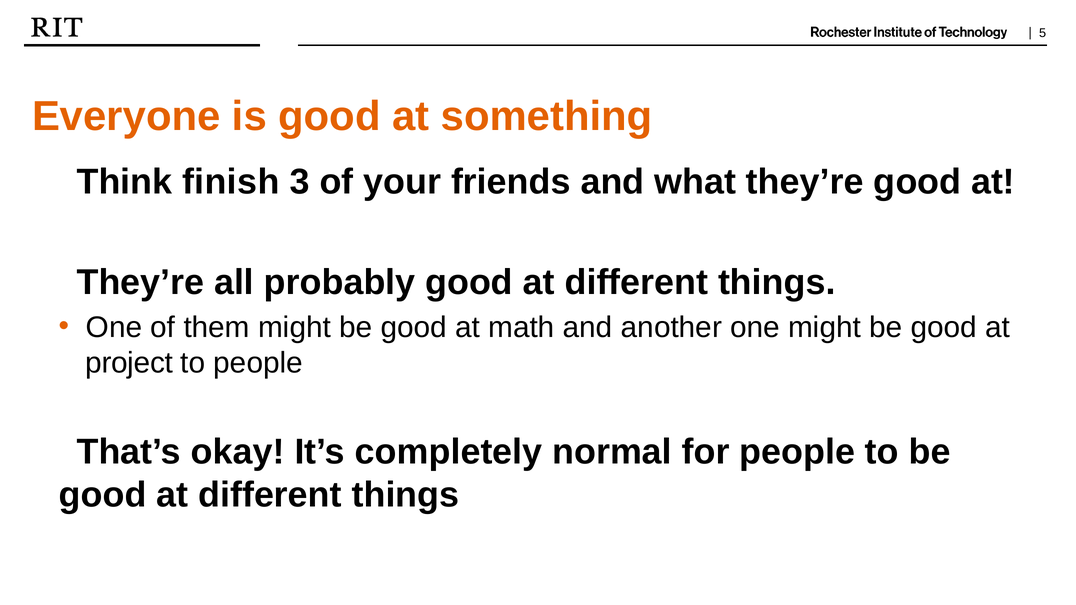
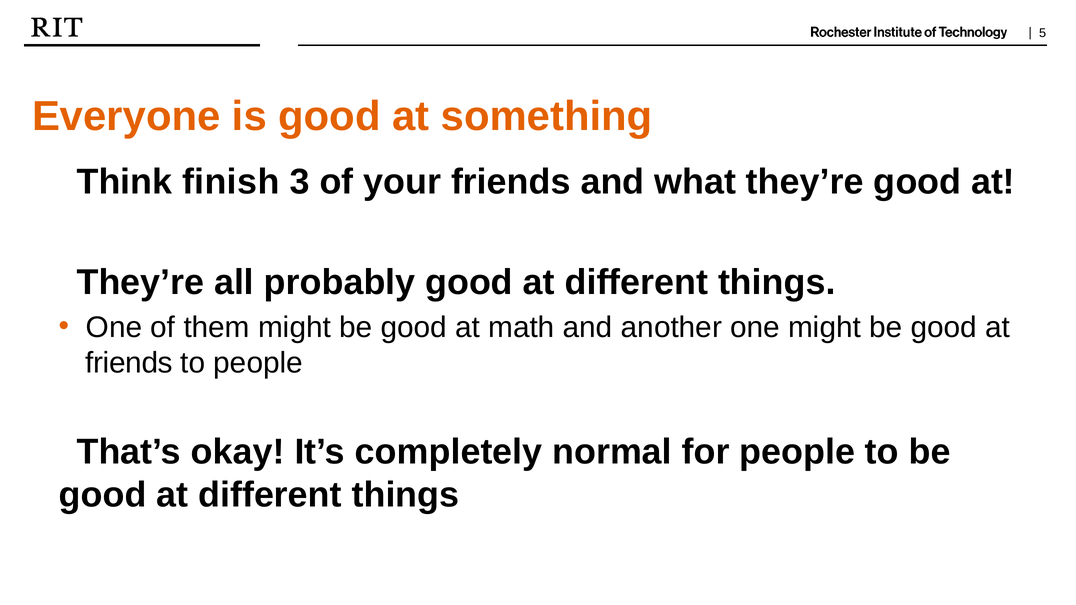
project at (129, 363): project -> friends
